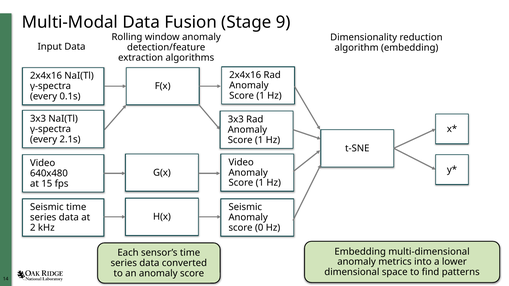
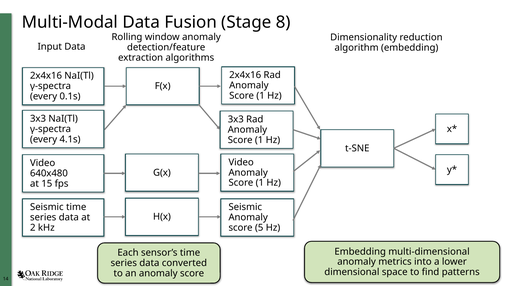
9: 9 -> 8
2.1s: 2.1s -> 4.1s
0: 0 -> 5
